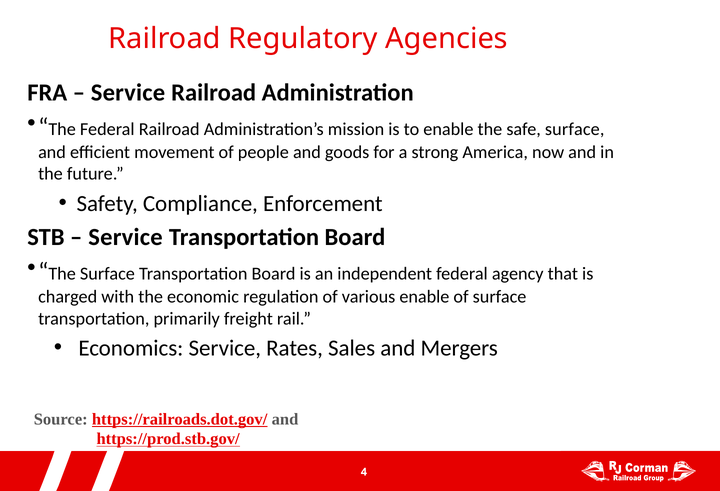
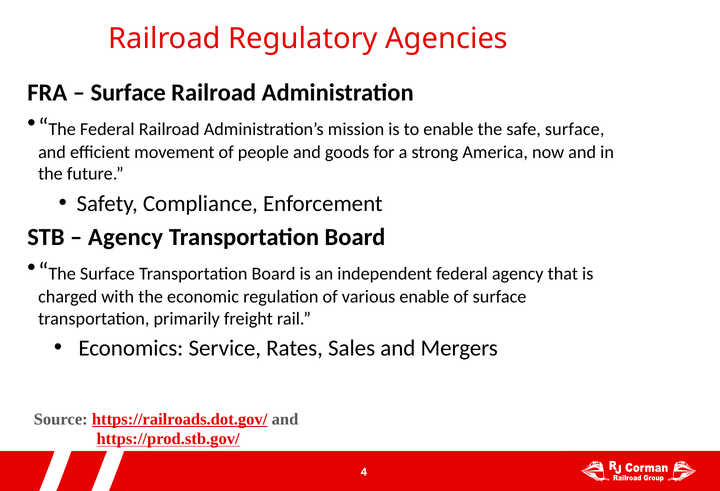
Service at (128, 92): Service -> Surface
Service at (126, 237): Service -> Agency
